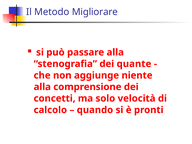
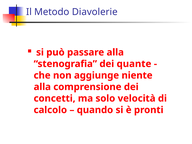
Migliorare: Migliorare -> Diavolerie
